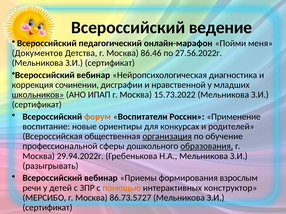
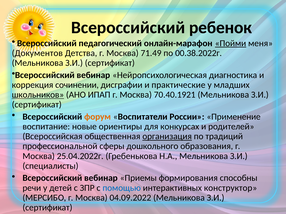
ведение: ведение -> ребенок
Пойми underline: none -> present
86.46: 86.46 -> 71.49
27.56.2022г: 27.56.2022г -> 00.38.2022г
нравственной: нравственной -> практические
15.73.2022: 15.73.2022 -> 70.40.1921
обучение: обучение -> традиций
образования underline: present -> none
29.94.2022г: 29.94.2022г -> 25.04.2022г
разыгрывать: разыгрывать -> специалисты
взрослым: взрослым -> способны
помощью colour: orange -> blue
86.73.5727: 86.73.5727 -> 04.09.2022
